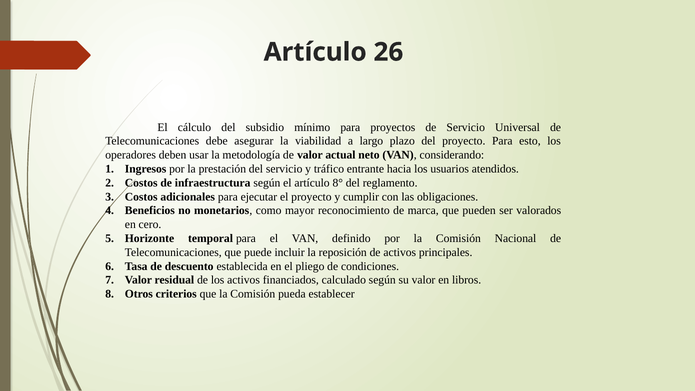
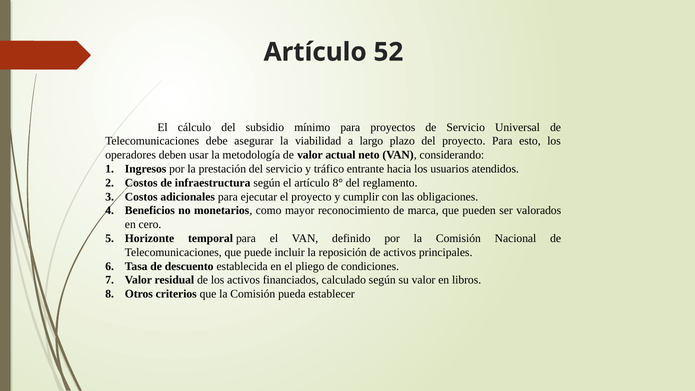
26: 26 -> 52
